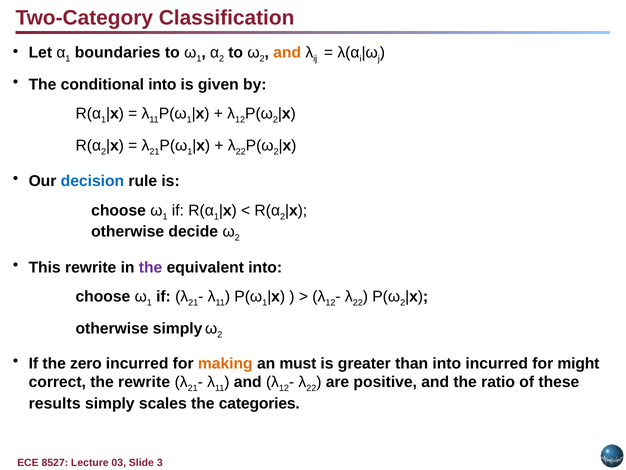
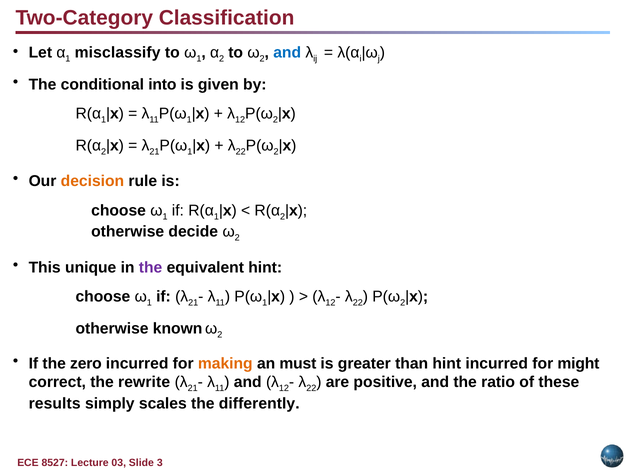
boundaries: boundaries -> misclassify
and at (287, 53) colour: orange -> blue
decision colour: blue -> orange
This rewrite: rewrite -> unique
equivalent into: into -> hint
otherwise simply: simply -> known
than into: into -> hint
categories: categories -> differently
